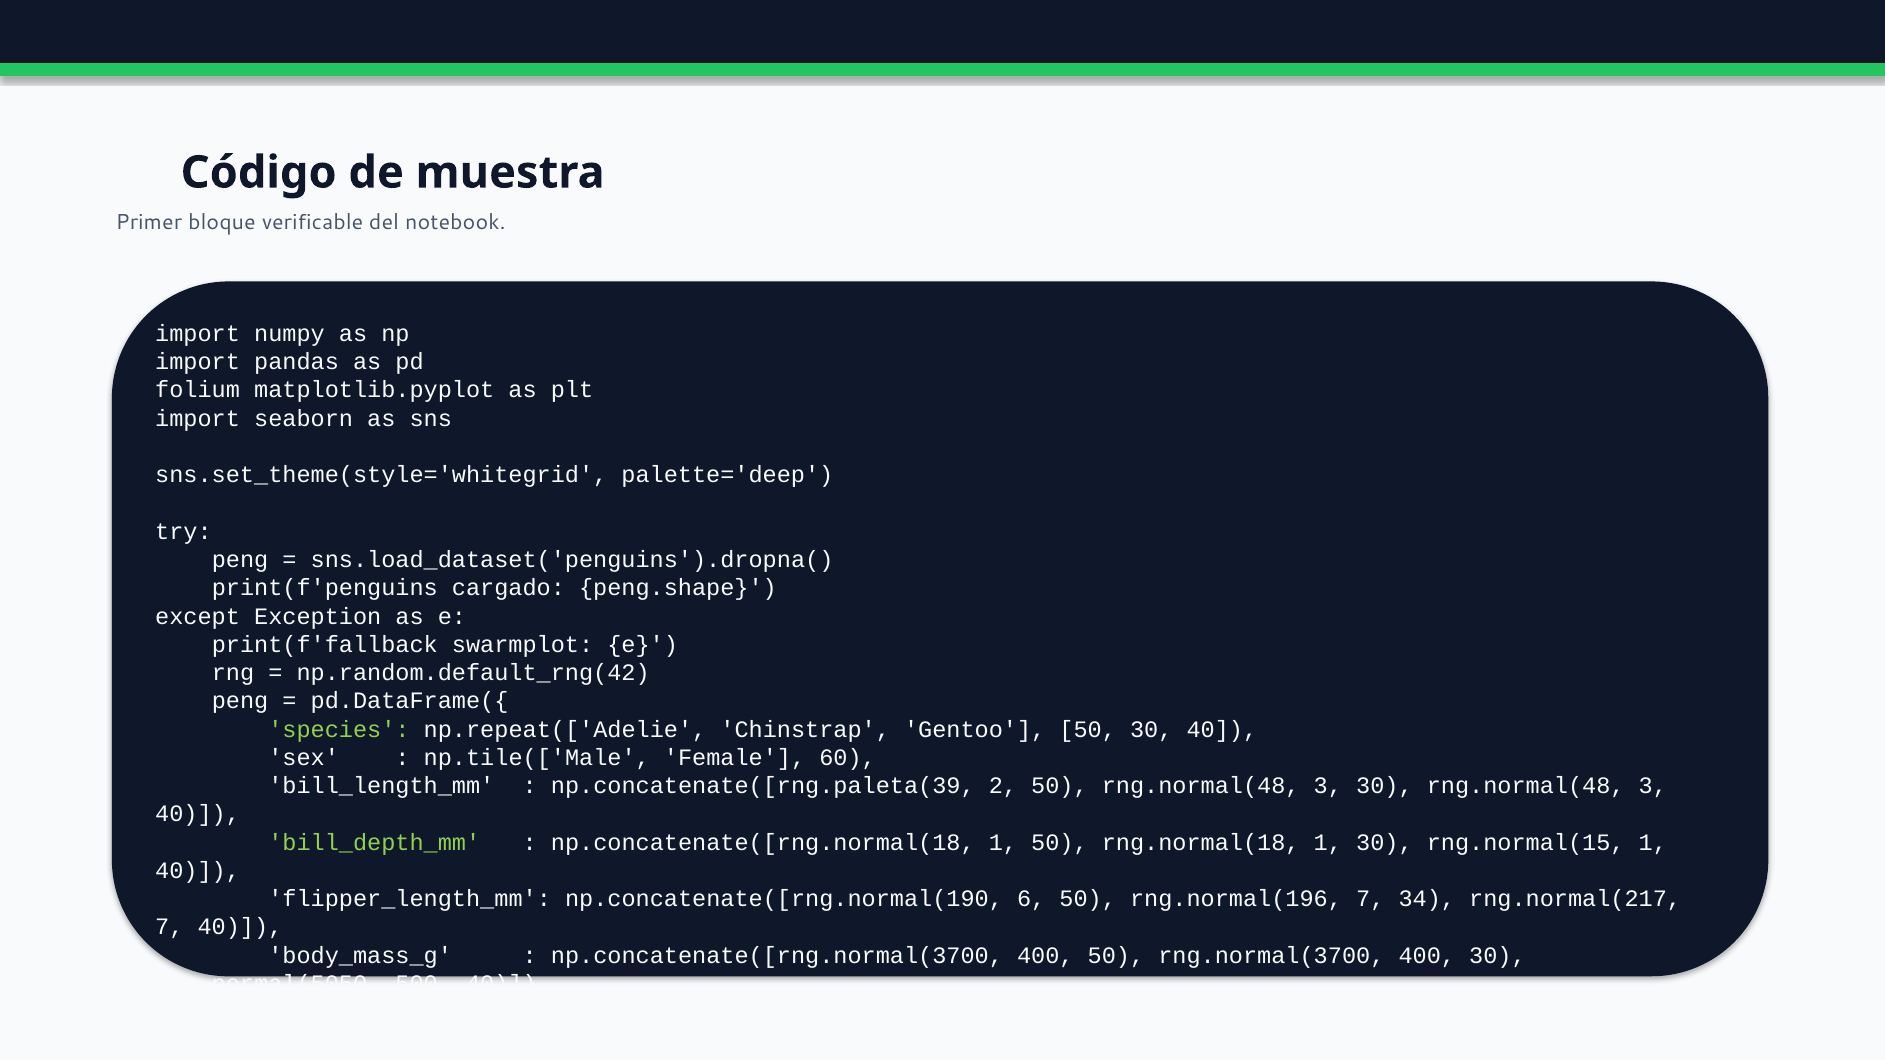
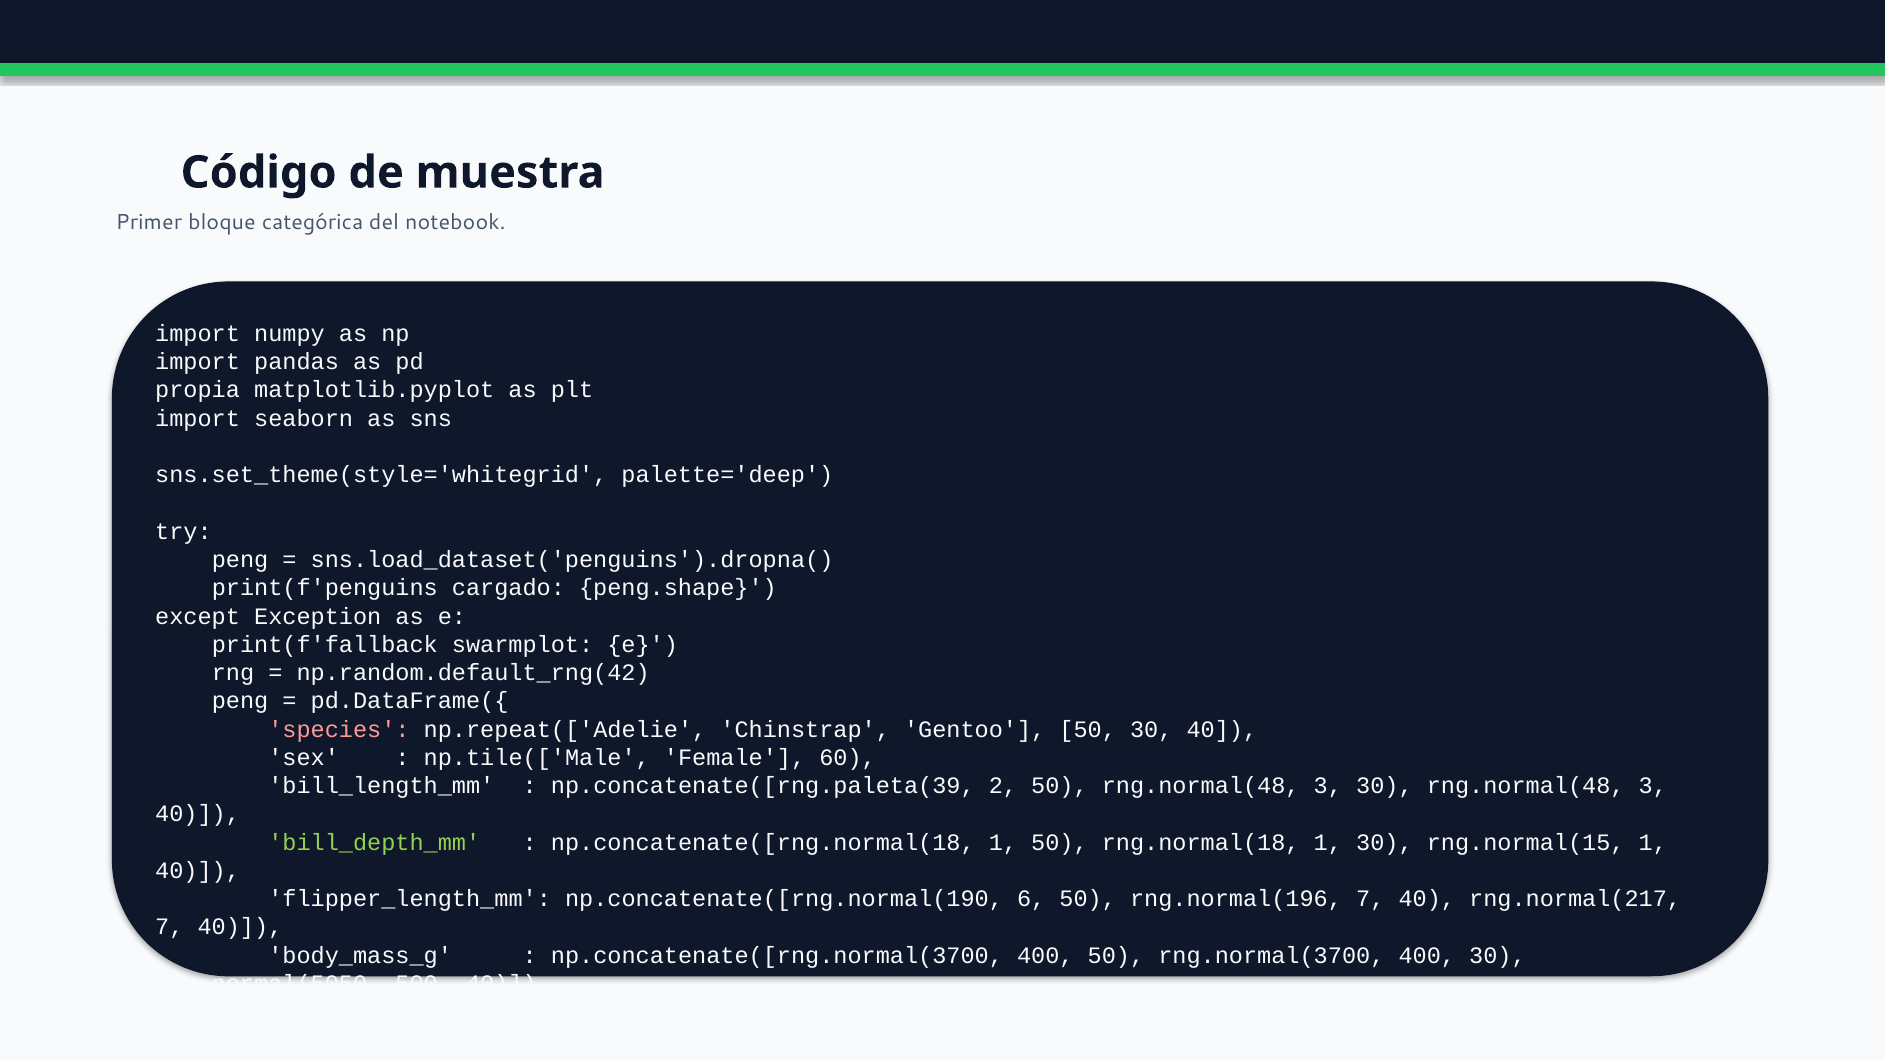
verificable: verificable -> categórica
folium: folium -> propia
species colour: light green -> pink
rng.normal(196 7 34: 34 -> 40
